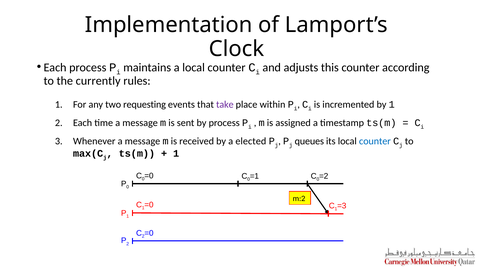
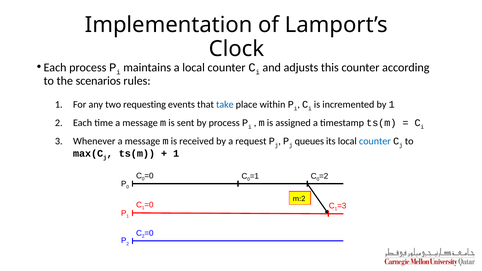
currently: currently -> scenarios
take colour: purple -> blue
elected: elected -> request
